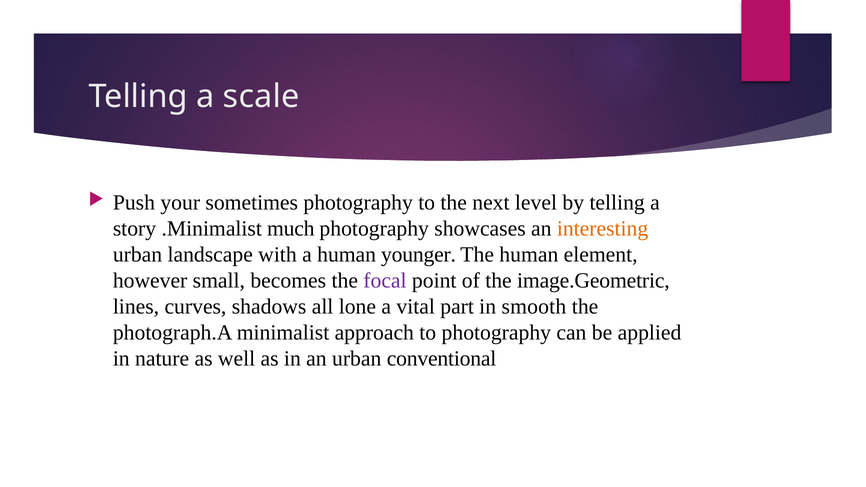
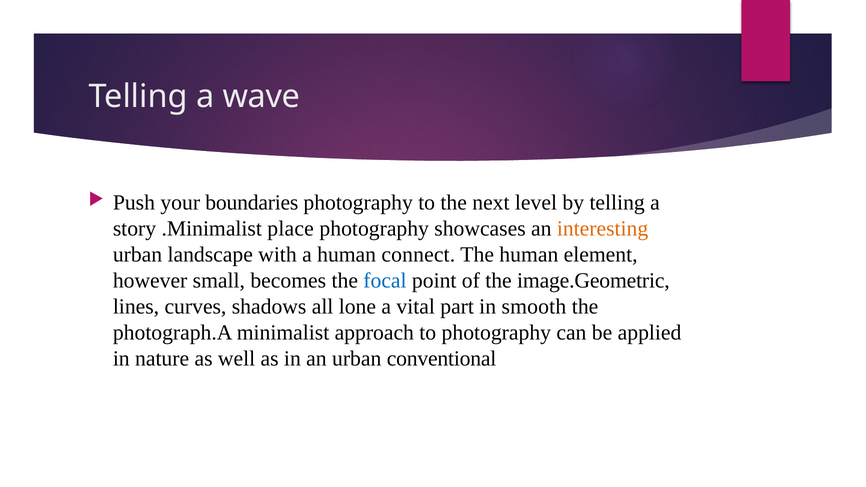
scale: scale -> wave
sometimes: sometimes -> boundaries
much: much -> place
younger: younger -> connect
focal colour: purple -> blue
